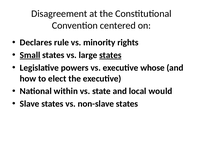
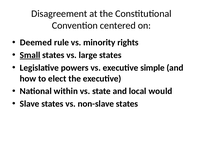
Declares: Declares -> Deemed
states at (110, 55) underline: present -> none
whose: whose -> simple
